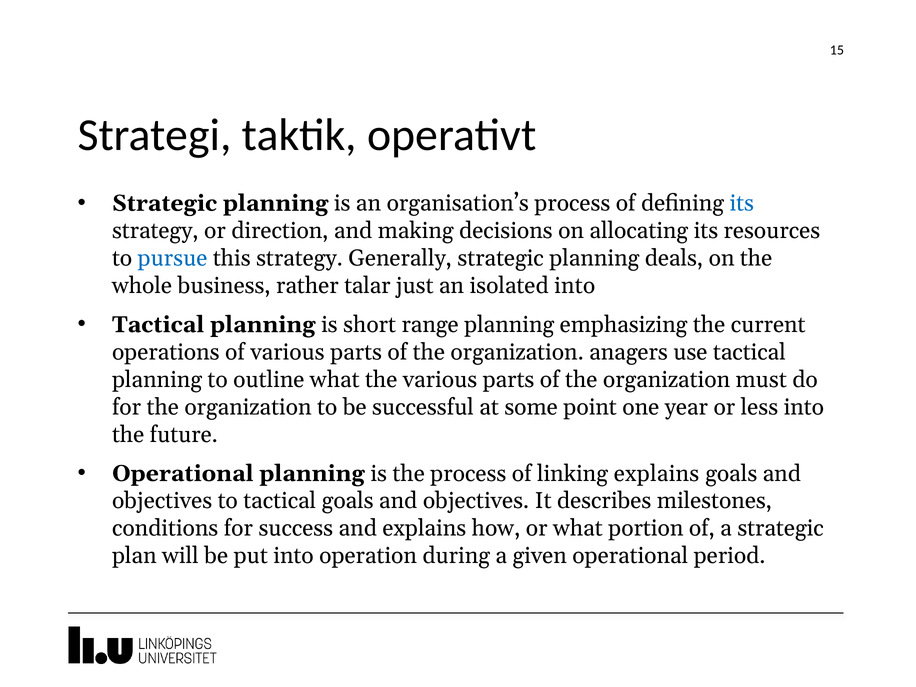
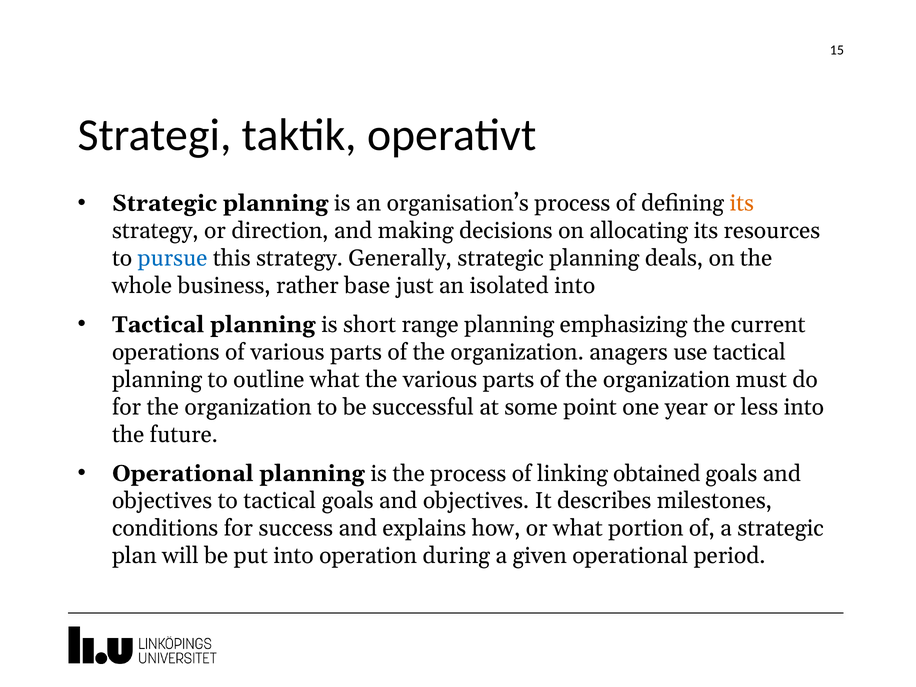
its at (742, 203) colour: blue -> orange
talar: talar -> base
linking explains: explains -> obtained
